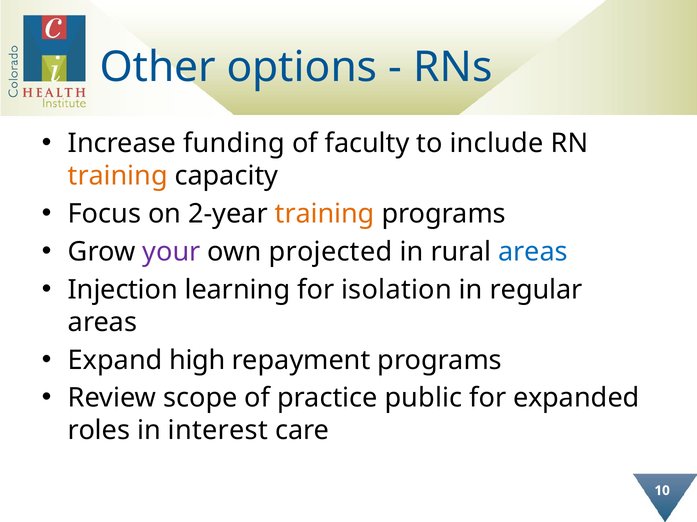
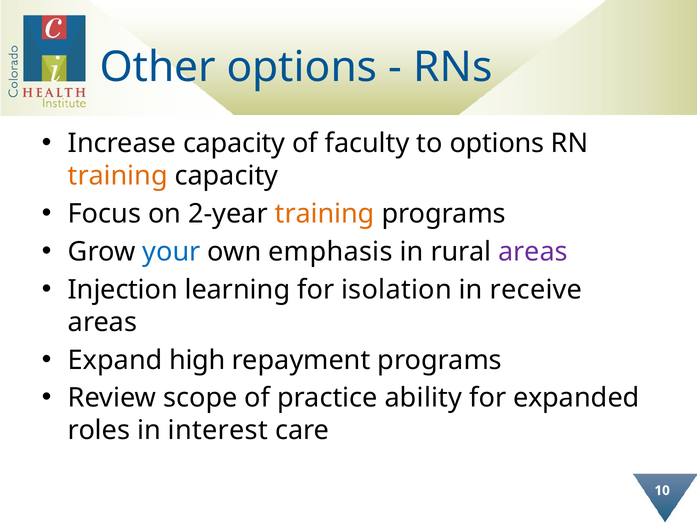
Increase funding: funding -> capacity
to include: include -> options
your colour: purple -> blue
projected: projected -> emphasis
areas at (533, 252) colour: blue -> purple
regular: regular -> receive
public: public -> ability
